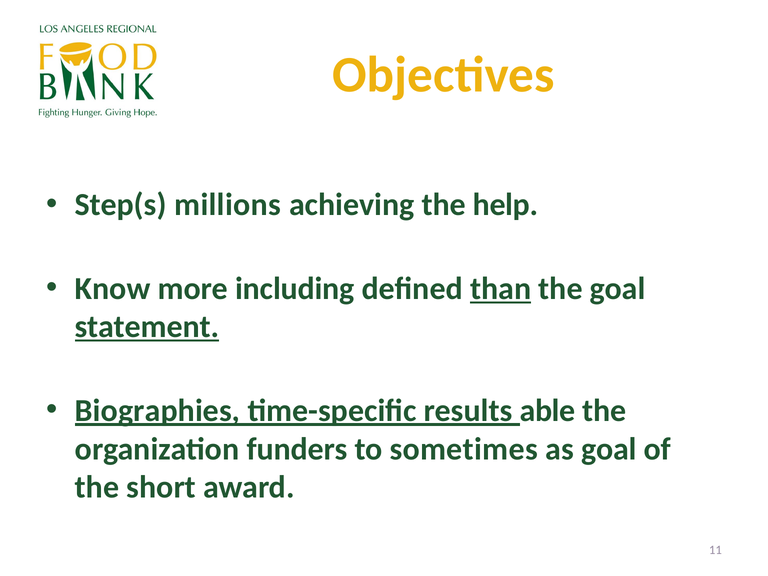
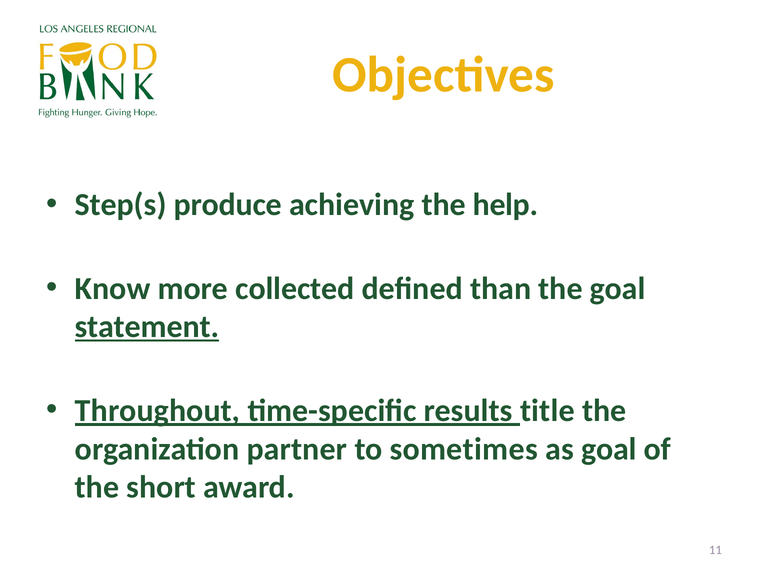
millions: millions -> produce
including: including -> collected
than underline: present -> none
Biographies: Biographies -> Throughout
able: able -> title
funders: funders -> partner
